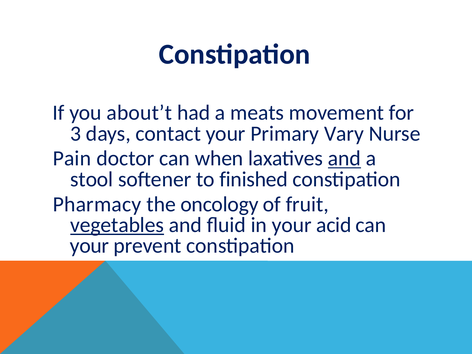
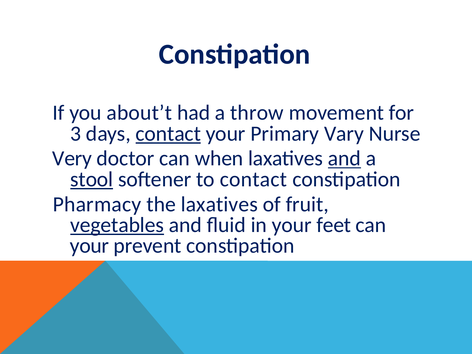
meats: meats -> throw
contact at (168, 134) underline: none -> present
Pain: Pain -> Very
stool underline: none -> present
to finished: finished -> contact
the oncology: oncology -> laxatives
acid: acid -> feet
